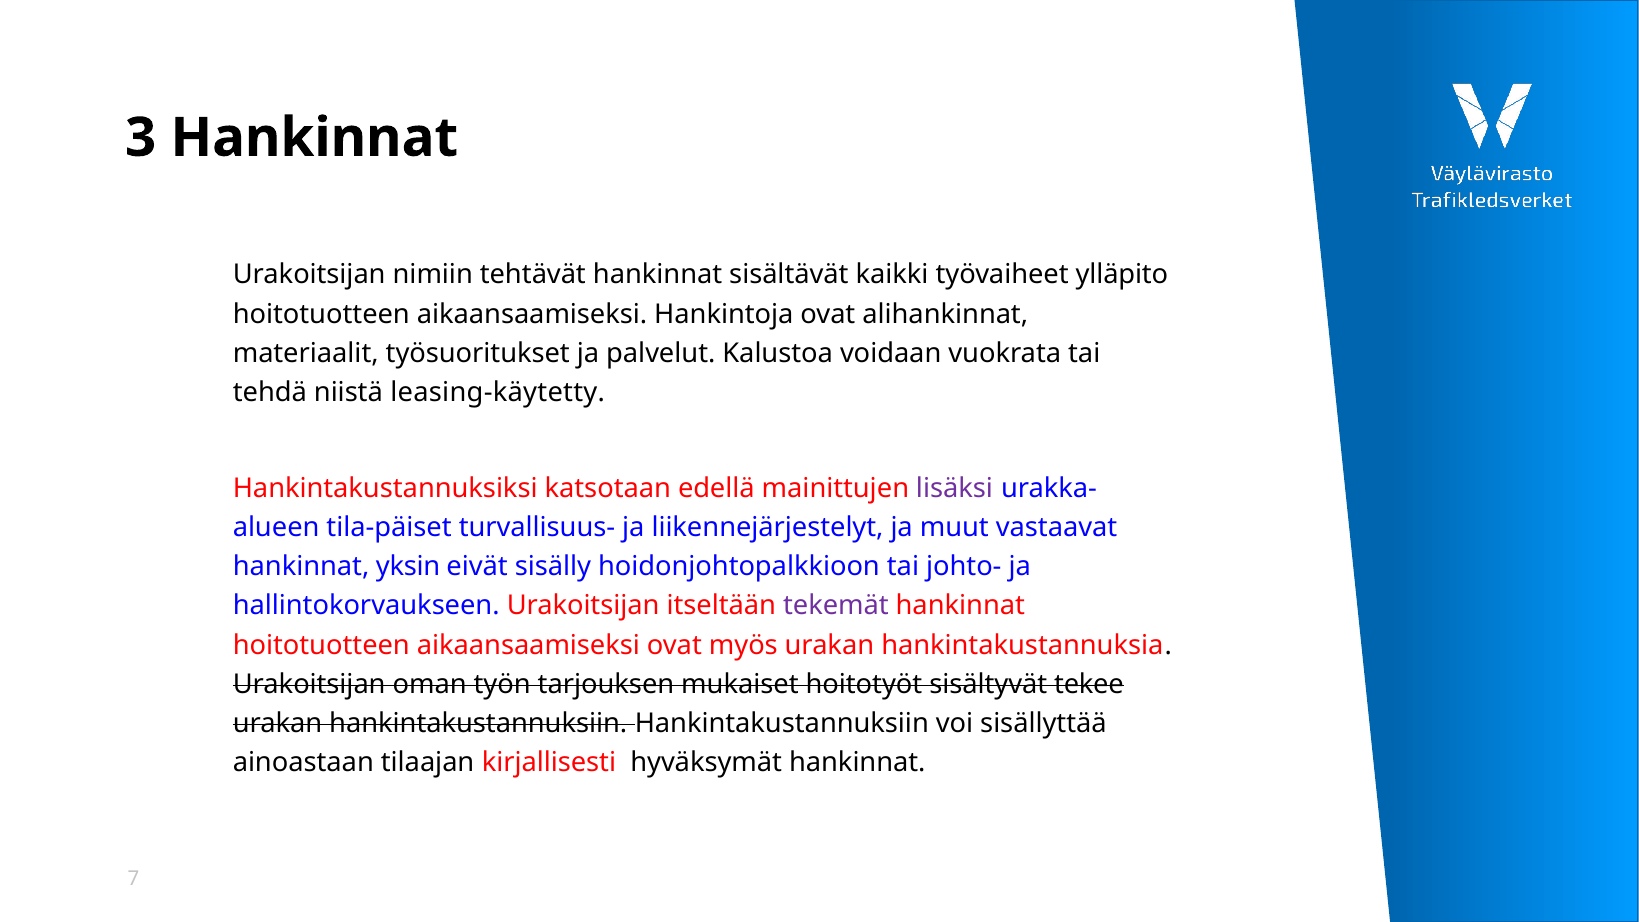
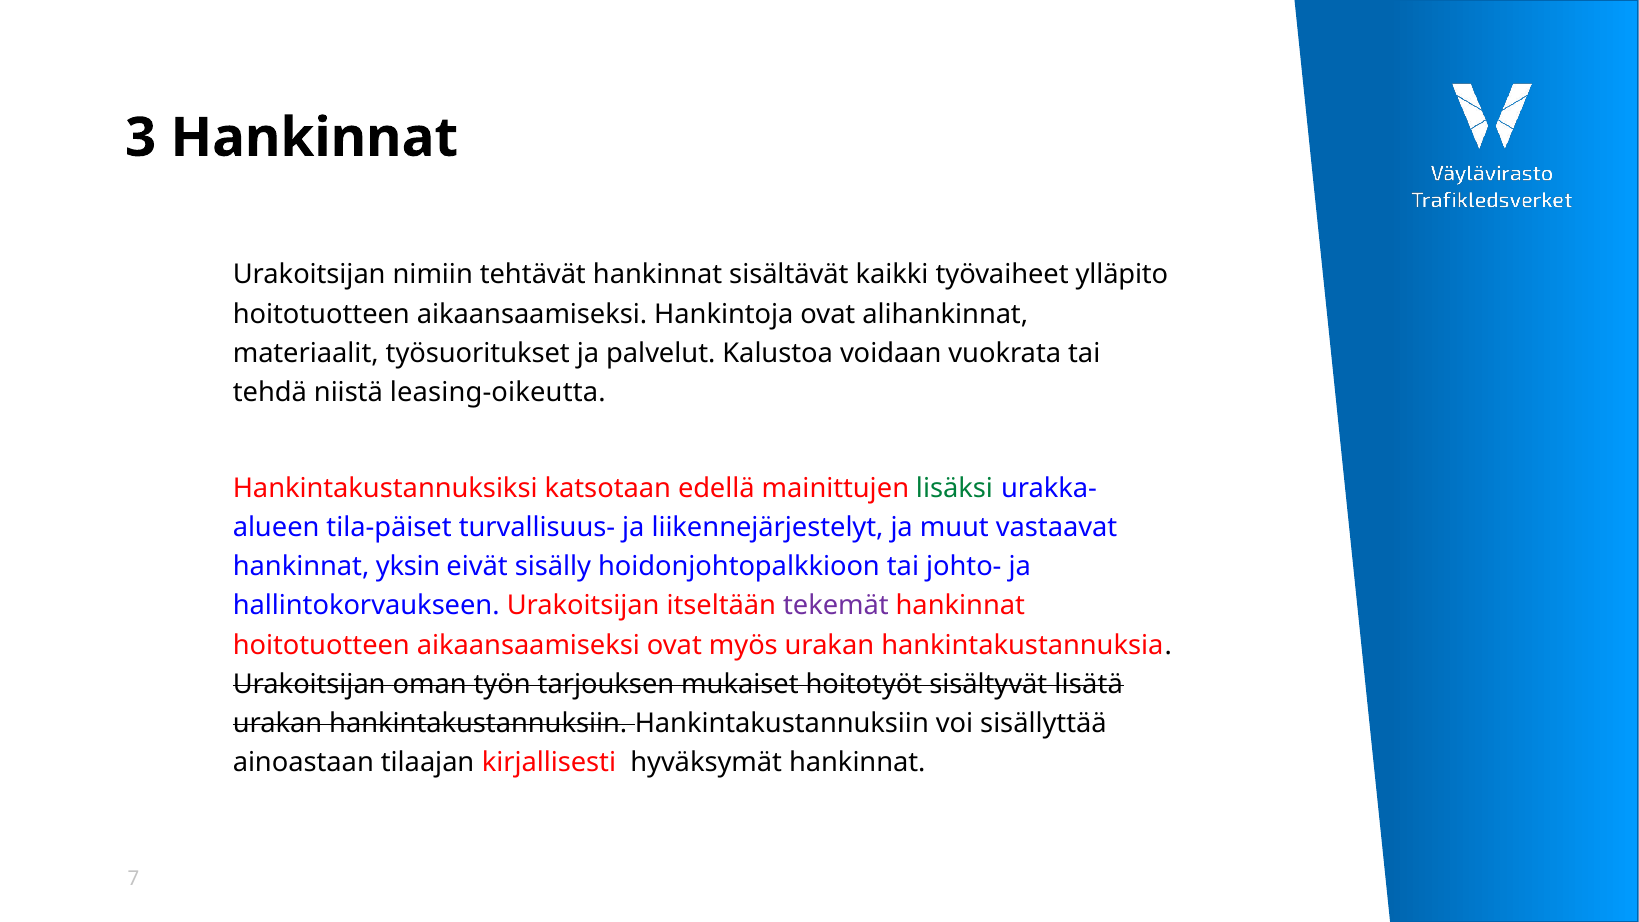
leasing-käytetty: leasing-käytetty -> leasing-oikeutta
lisäksi colour: purple -> green
tekee: tekee -> lisätä
